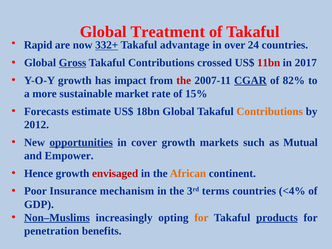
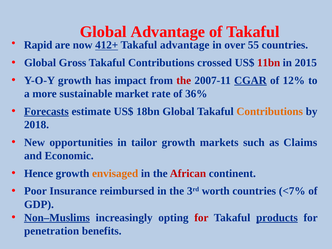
Global Treatment: Treatment -> Advantage
332+: 332+ -> 412+
24: 24 -> 55
Gross underline: present -> none
2017: 2017 -> 2015
82%: 82% -> 12%
15%: 15% -> 36%
Forecasts underline: none -> present
2012: 2012 -> 2018
opportunities underline: present -> none
cover: cover -> tailor
Mutual: Mutual -> Claims
Empower: Empower -> Economic
envisaged colour: red -> orange
African colour: orange -> red
mechanism: mechanism -> reimbursed
terms: terms -> worth
<4%: <4% -> <7%
for at (201, 218) colour: orange -> red
